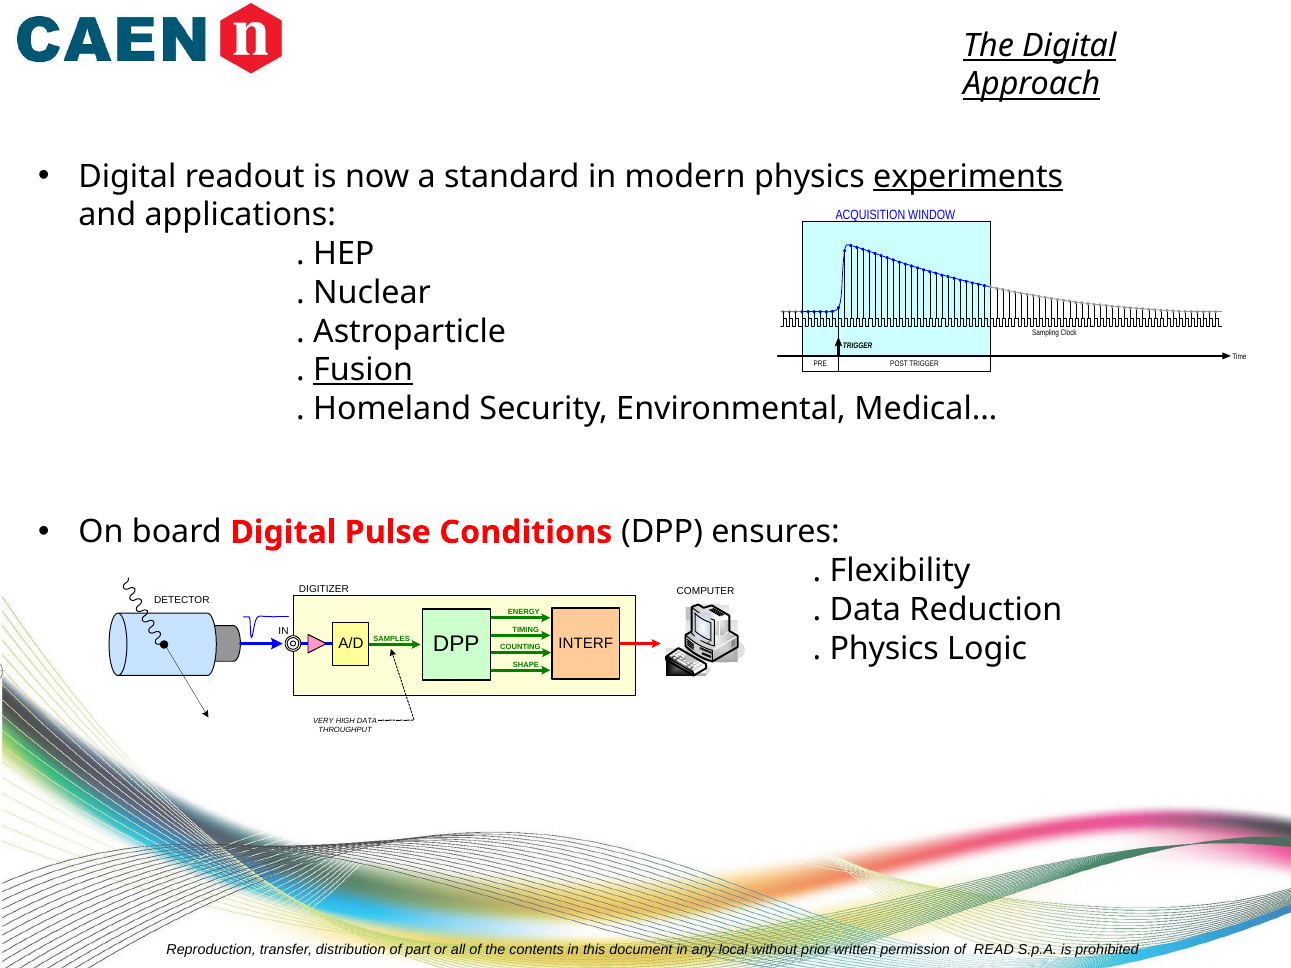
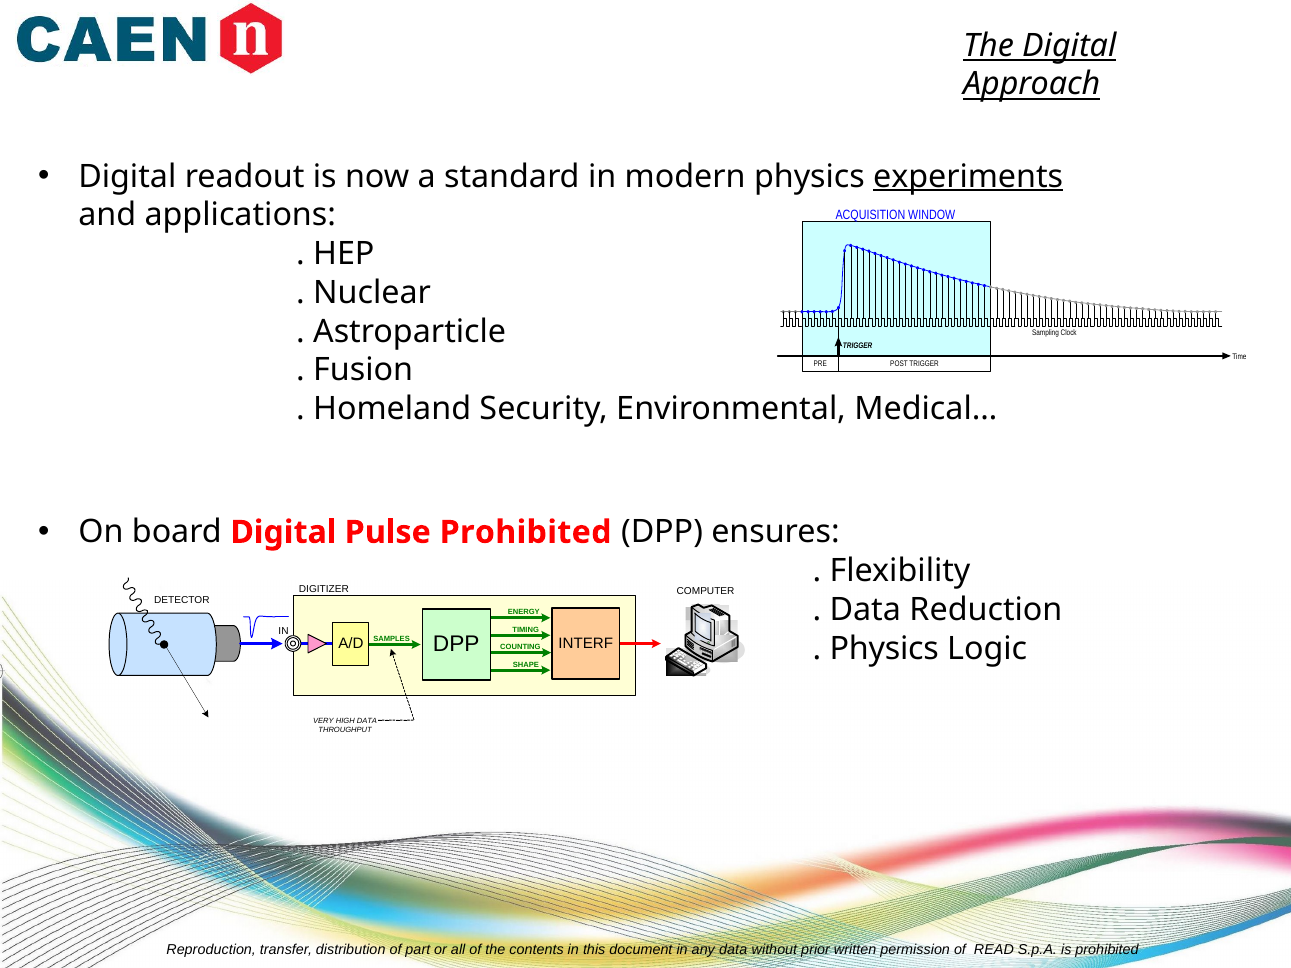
Fusion underline: present -> none
Pulse Conditions: Conditions -> Prohibited
any local: local -> data
